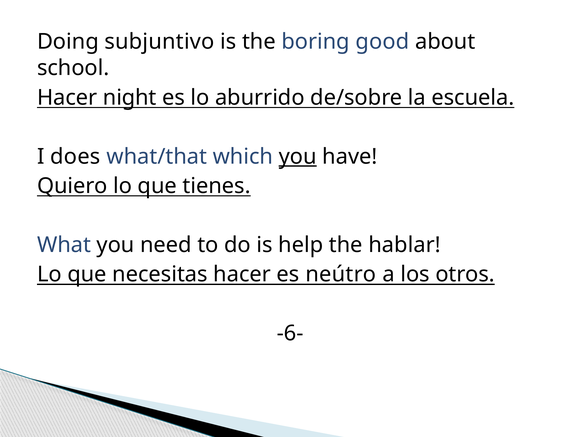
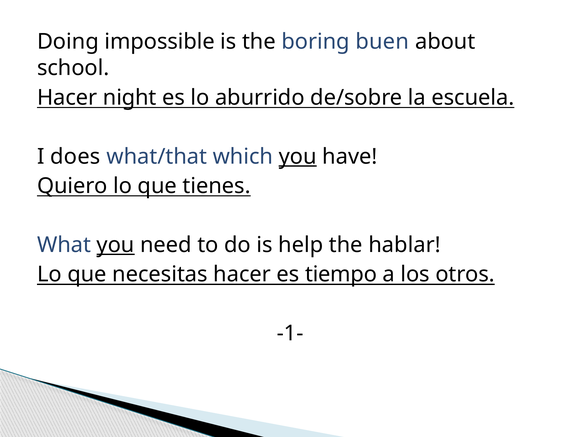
subjuntivo: subjuntivo -> impossible
good: good -> buen
you at (116, 245) underline: none -> present
neútro: neútro -> tiempo
-6-: -6- -> -1-
